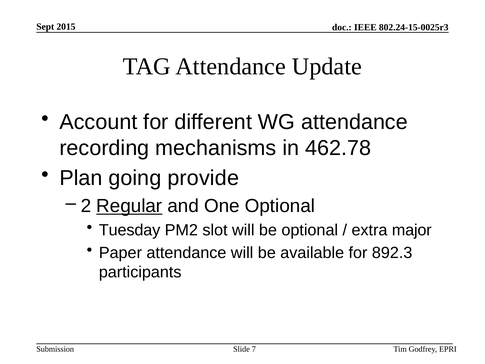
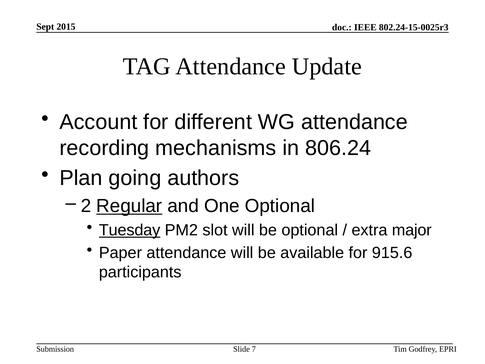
462.78: 462.78 -> 806.24
provide: provide -> authors
Tuesday underline: none -> present
892.3: 892.3 -> 915.6
